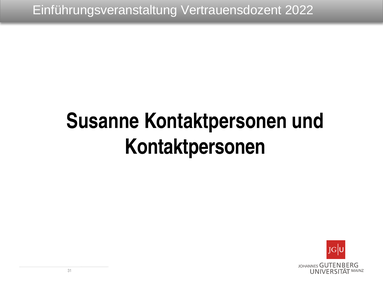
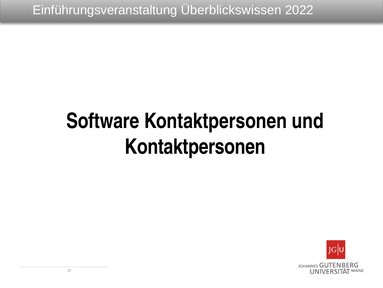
Vertrauensdozent: Vertrauensdozent -> Überblickswissen
Susanne: Susanne -> Software
